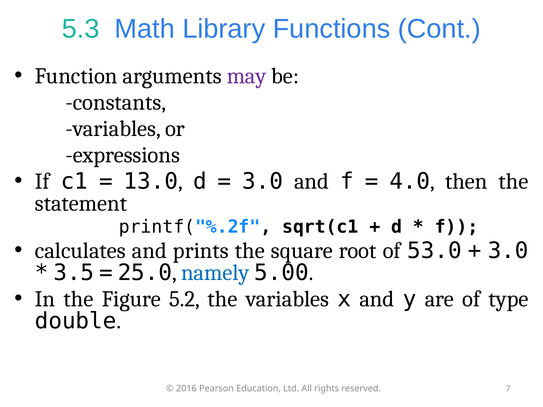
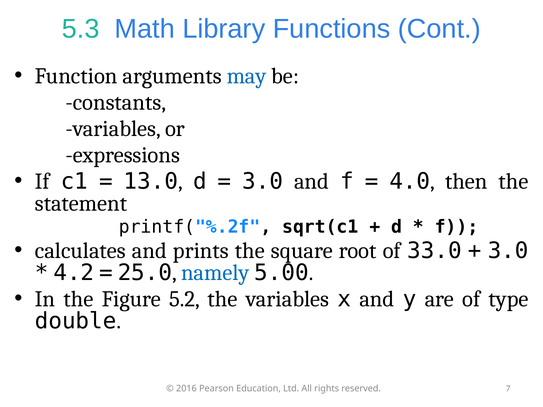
may colour: purple -> blue
53.0: 53.0 -> 33.0
3.5: 3.5 -> 4.2
